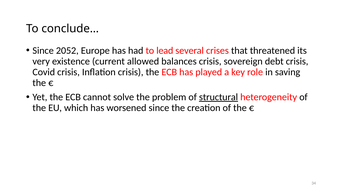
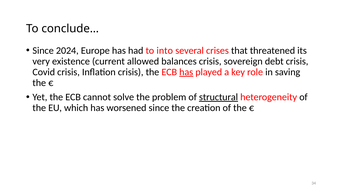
2052: 2052 -> 2024
lead: lead -> into
has at (186, 72) underline: none -> present
